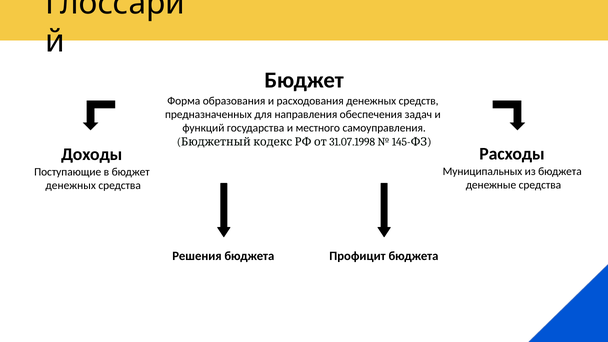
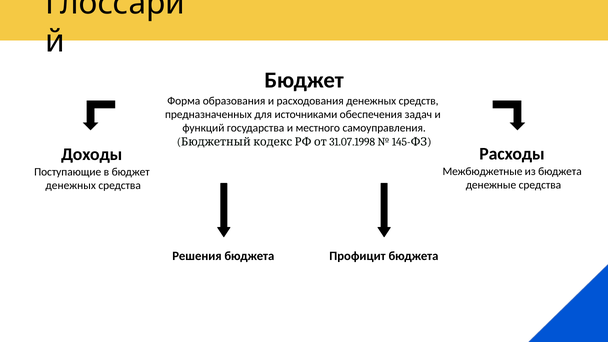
направления: направления -> источниками
Муниципальных: Муниципальных -> Межбюджетные
